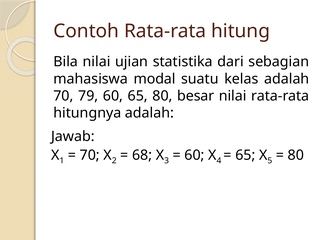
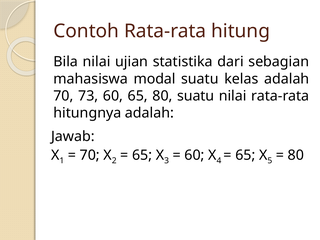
79: 79 -> 73
80 besar: besar -> suatu
68 at (142, 155): 68 -> 65
